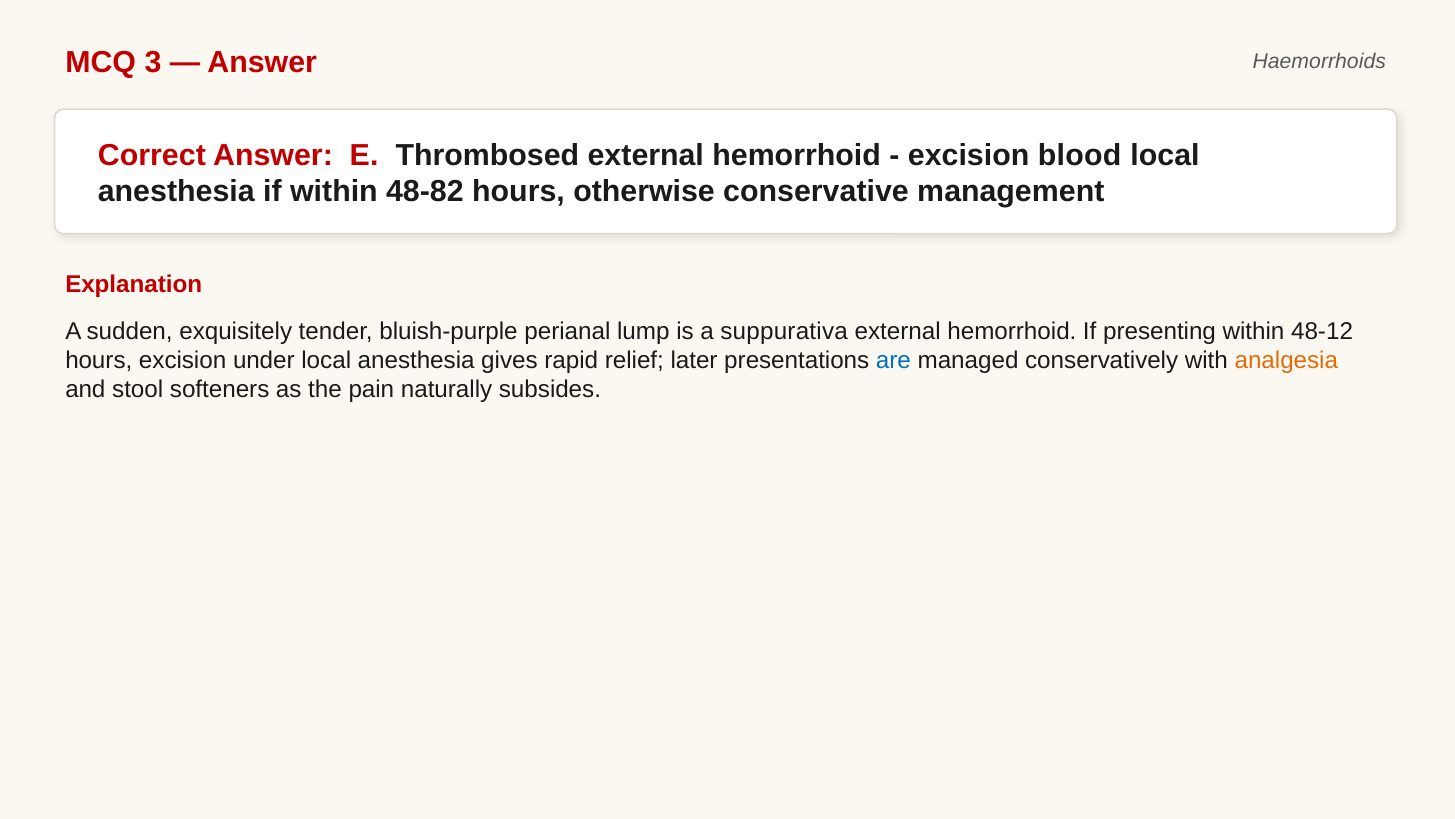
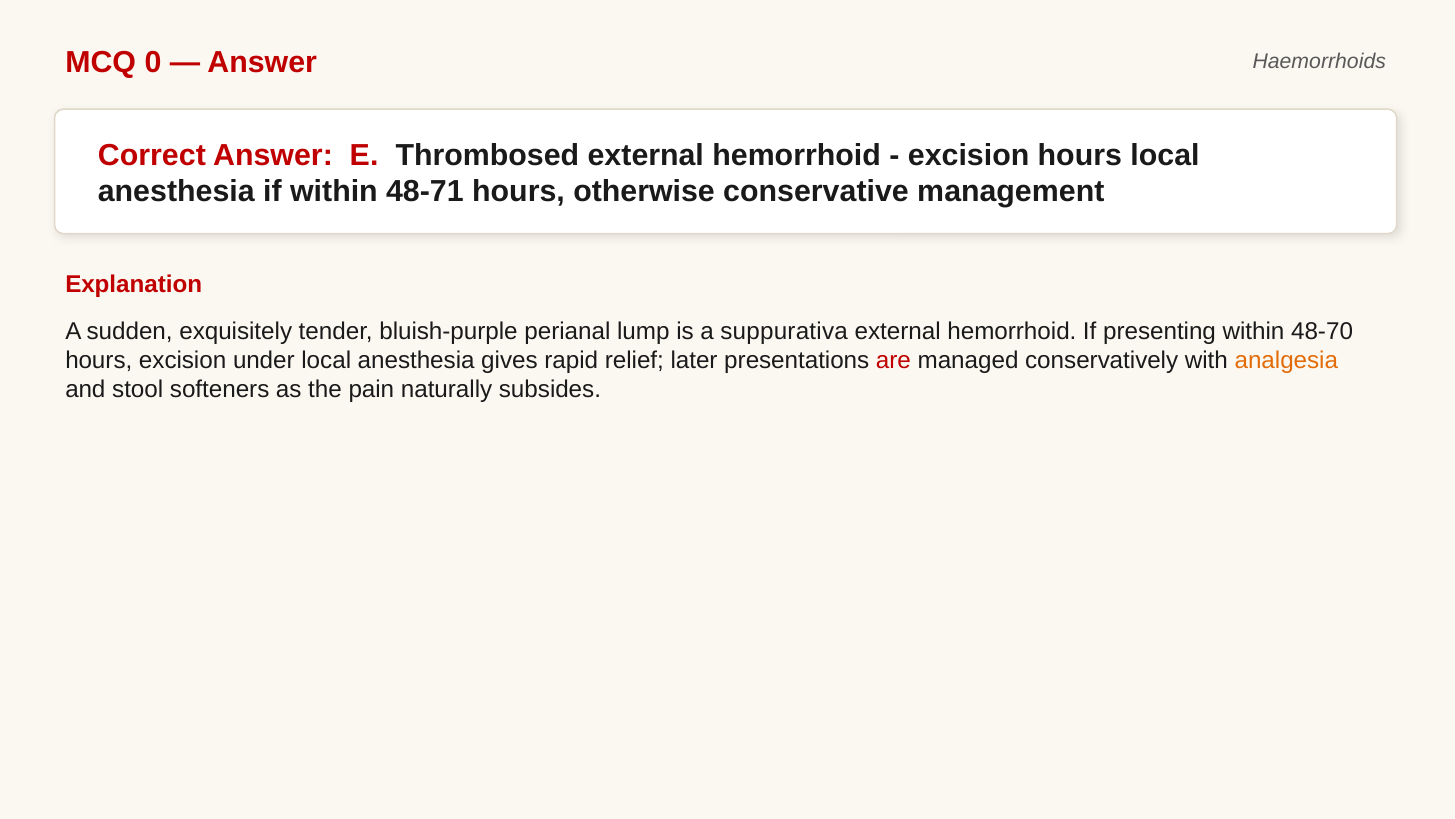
3: 3 -> 0
excision blood: blood -> hours
48-82: 48-82 -> 48-71
48-12: 48-12 -> 48-70
are colour: blue -> red
